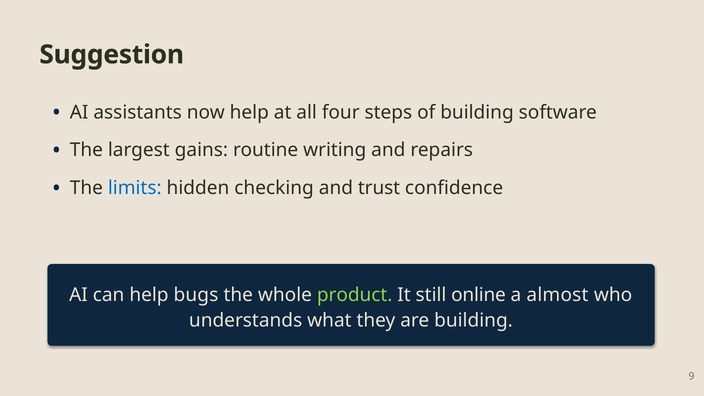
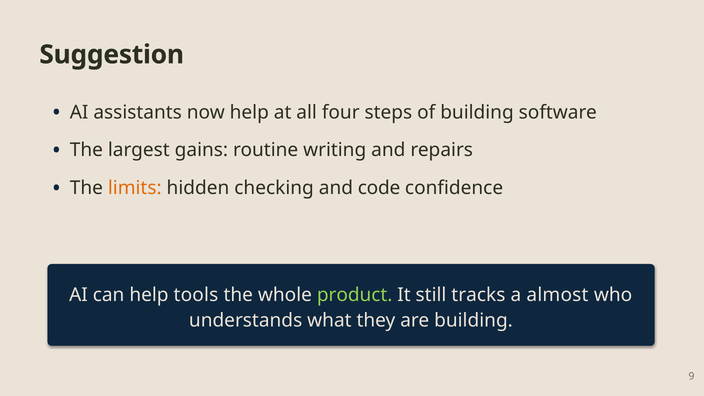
limits colour: blue -> orange
trust: trust -> code
bugs: bugs -> tools
online: online -> tracks
